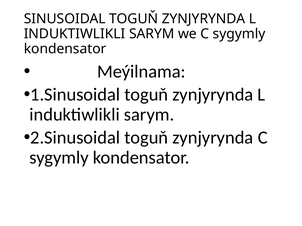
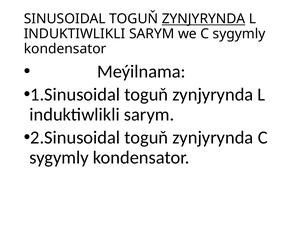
ZYNJYRYNDA at (204, 19) underline: none -> present
